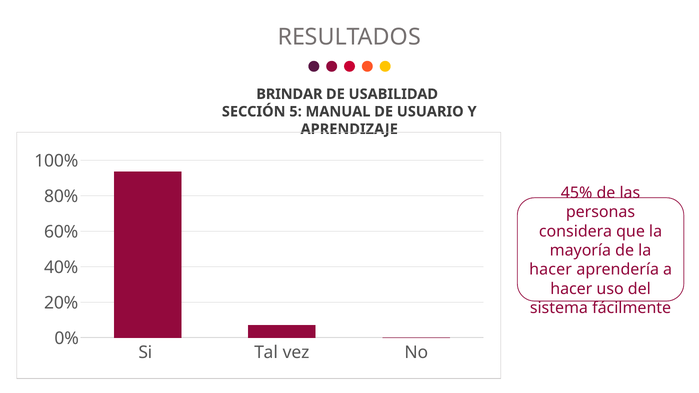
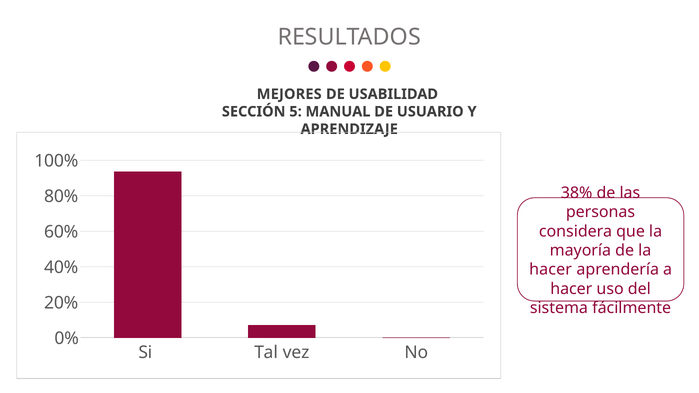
BRINDAR: BRINDAR -> MEJORES
45%: 45% -> 38%
